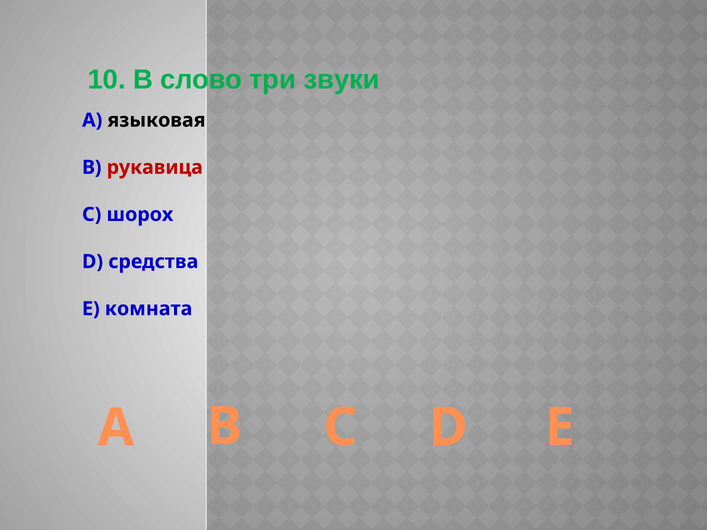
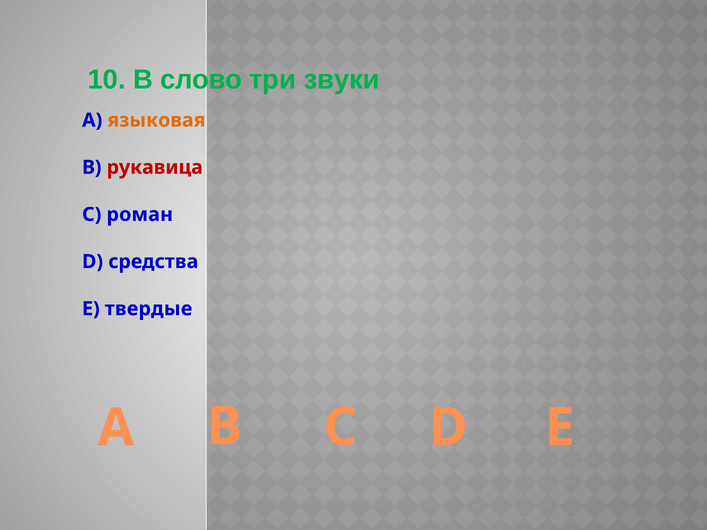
языковая colour: black -> orange
шорох: шорох -> роман
комната: комната -> твердые
